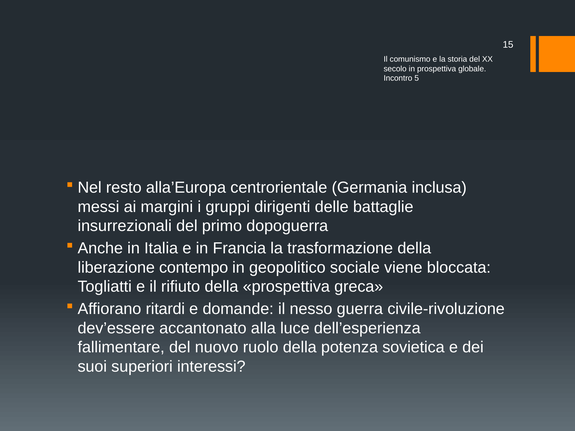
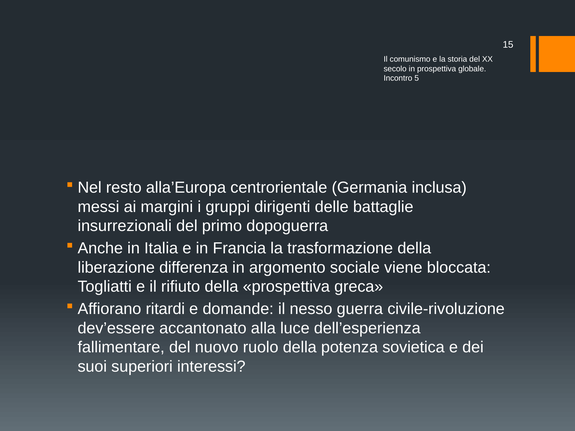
contempo: contempo -> differenza
geopolitico: geopolitico -> argomento
